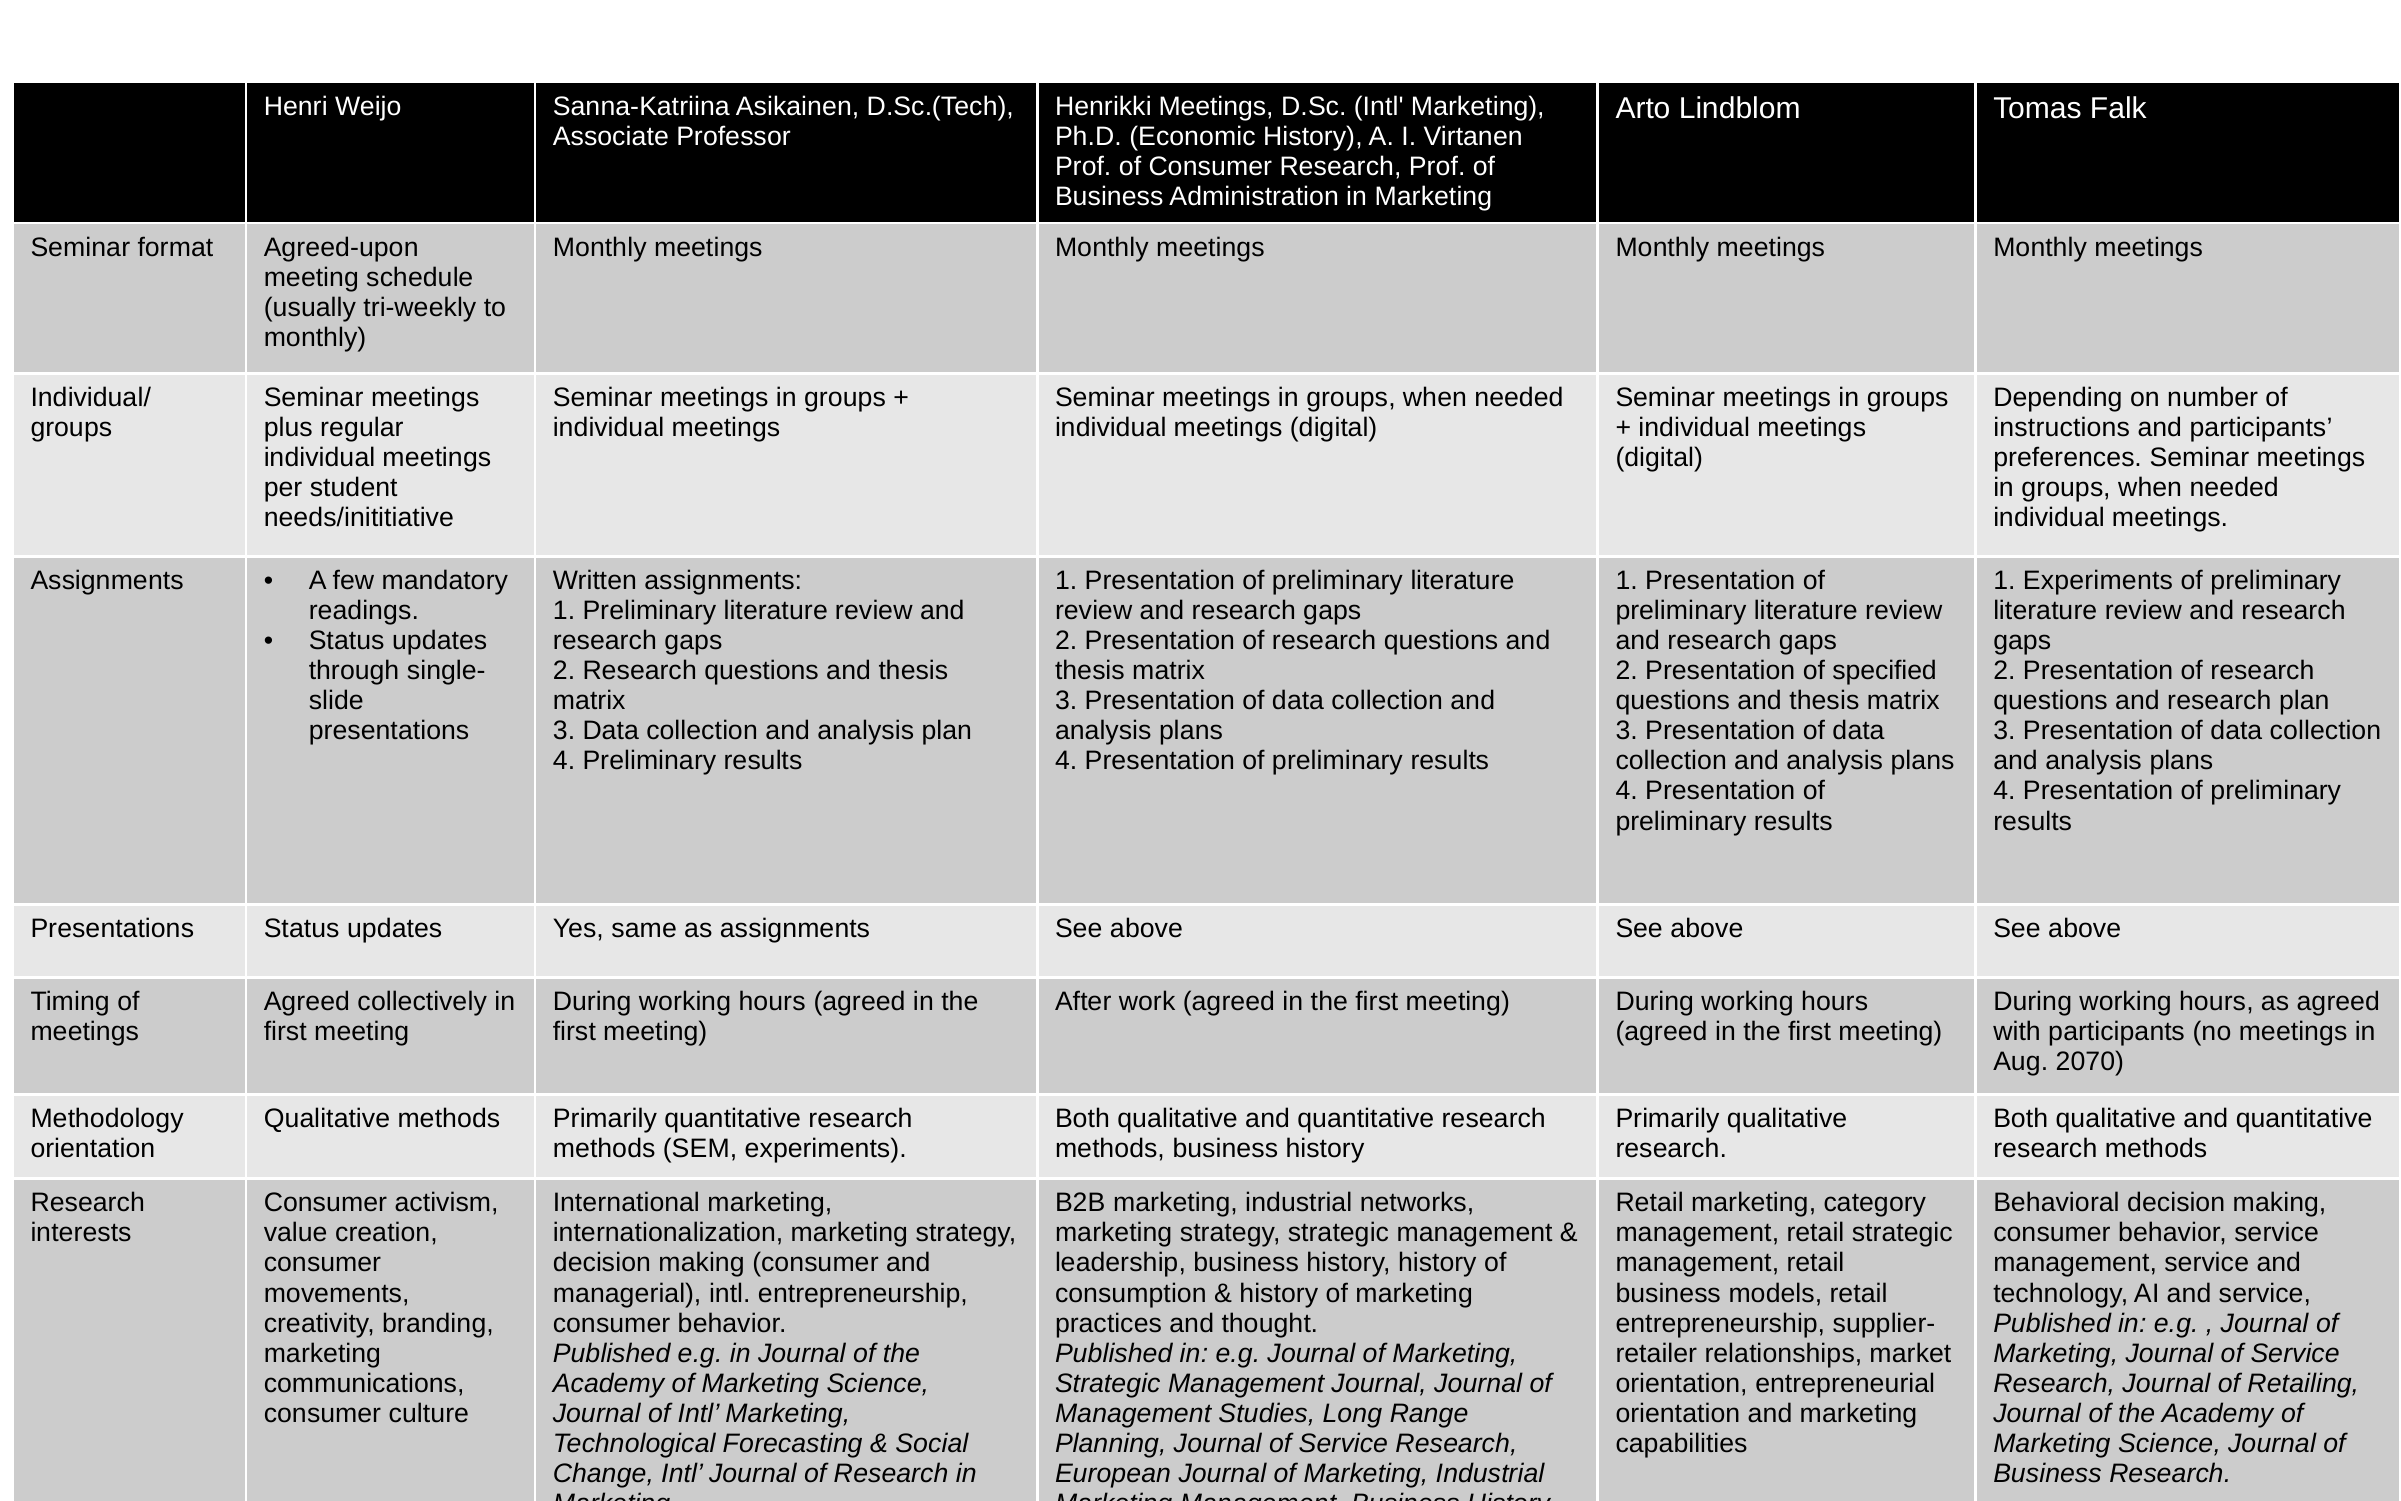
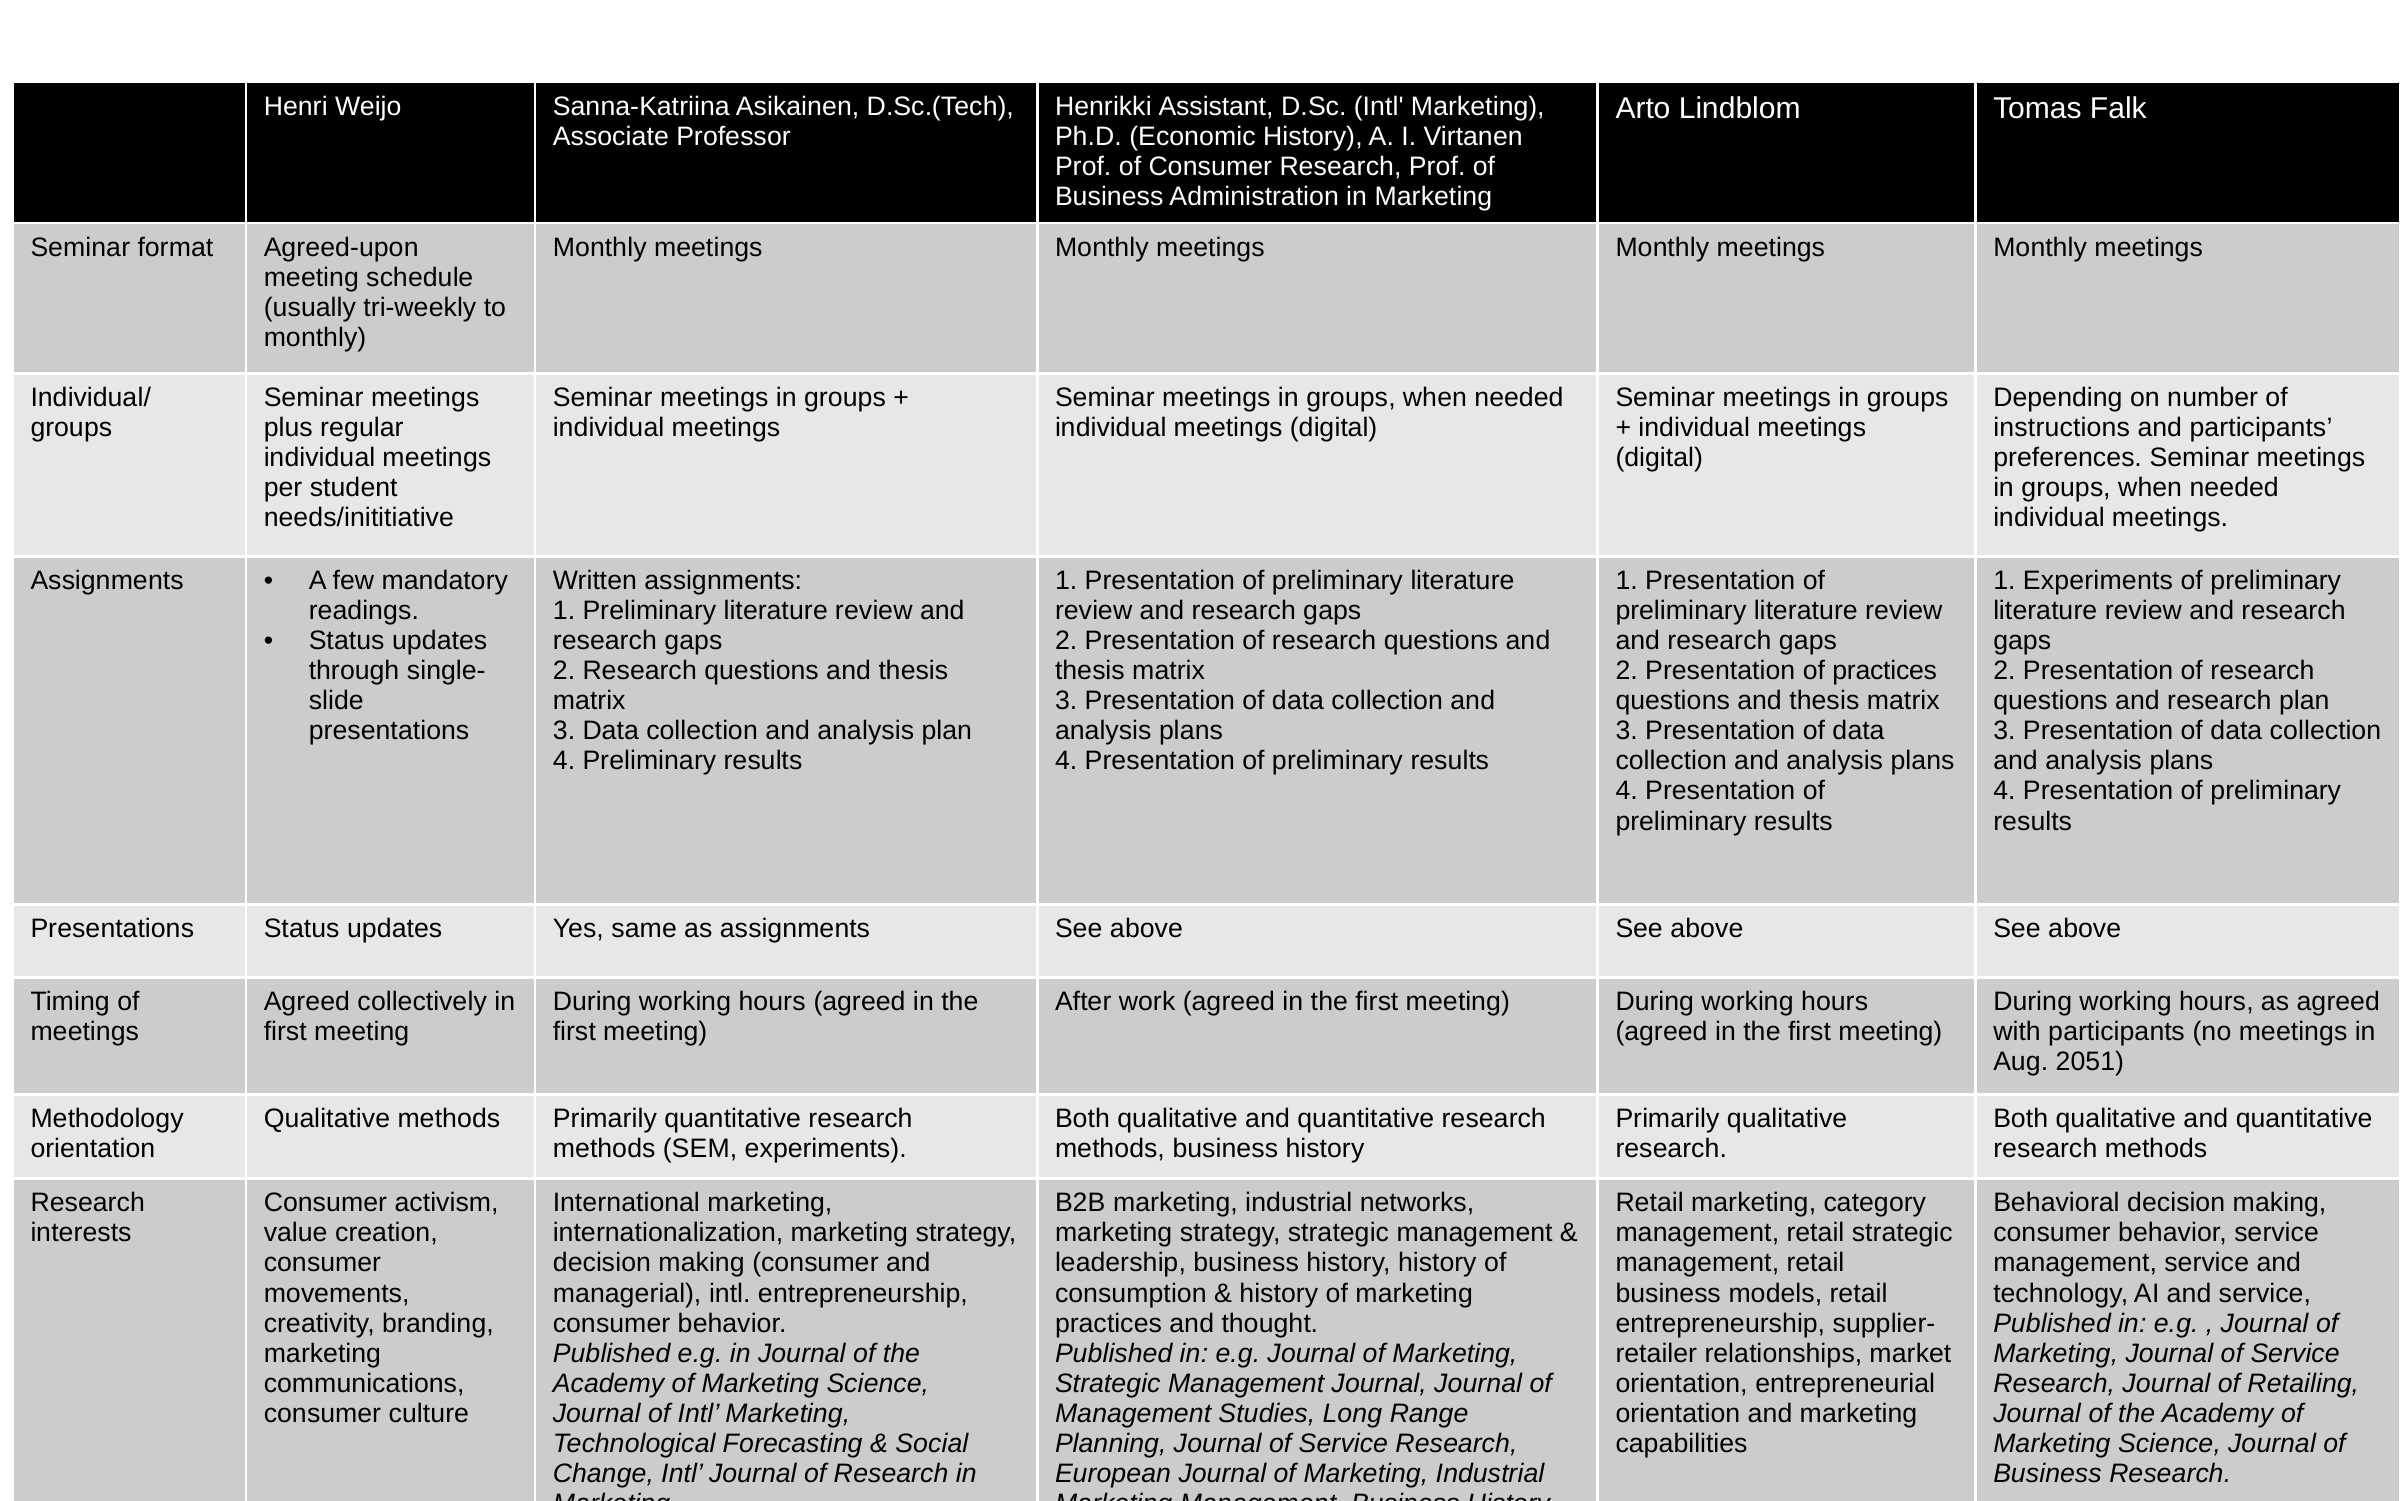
Henrikki Meetings: Meetings -> Assistant
of specified: specified -> practices
2070: 2070 -> 2051
